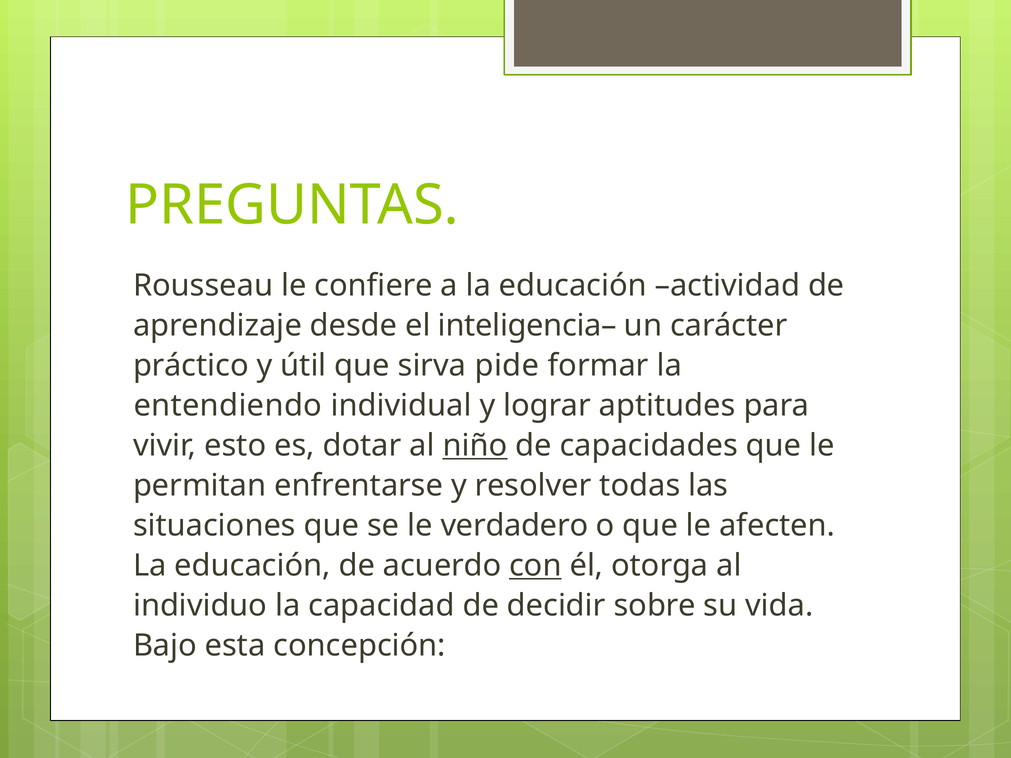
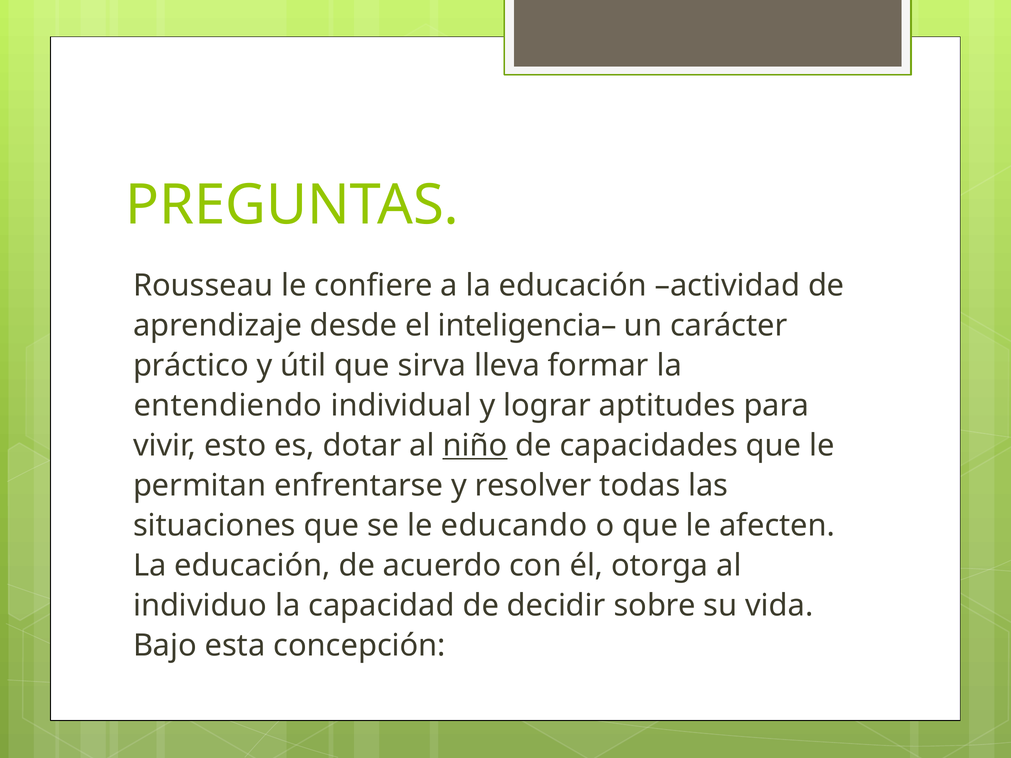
pide: pide -> lleva
verdadero: verdadero -> educando
con underline: present -> none
